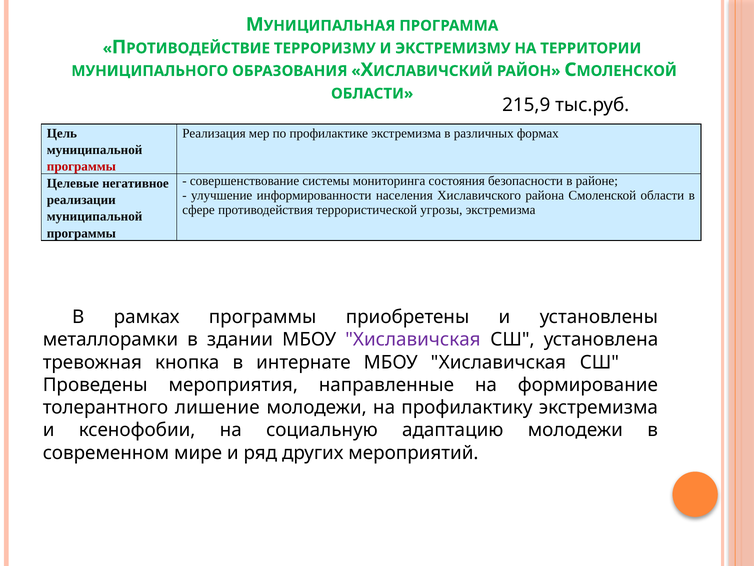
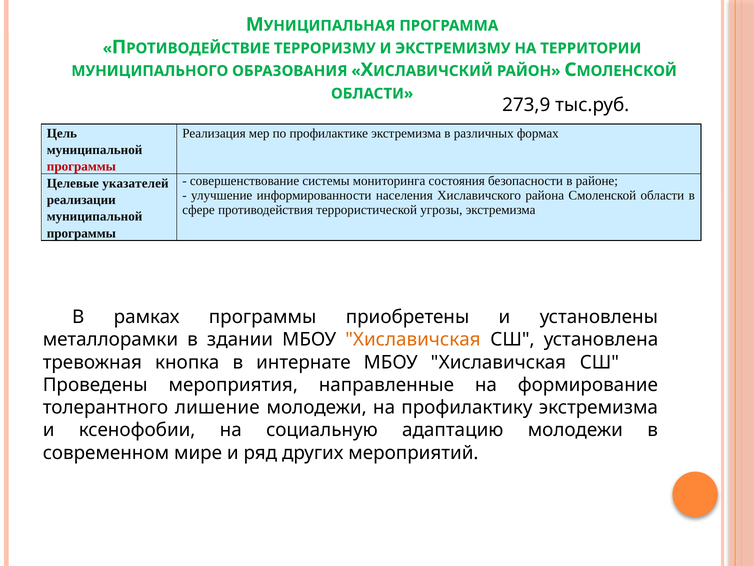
215,9: 215,9 -> 273,9
негативное: негативное -> указателей
Хиславичская at (413, 339) colour: purple -> orange
